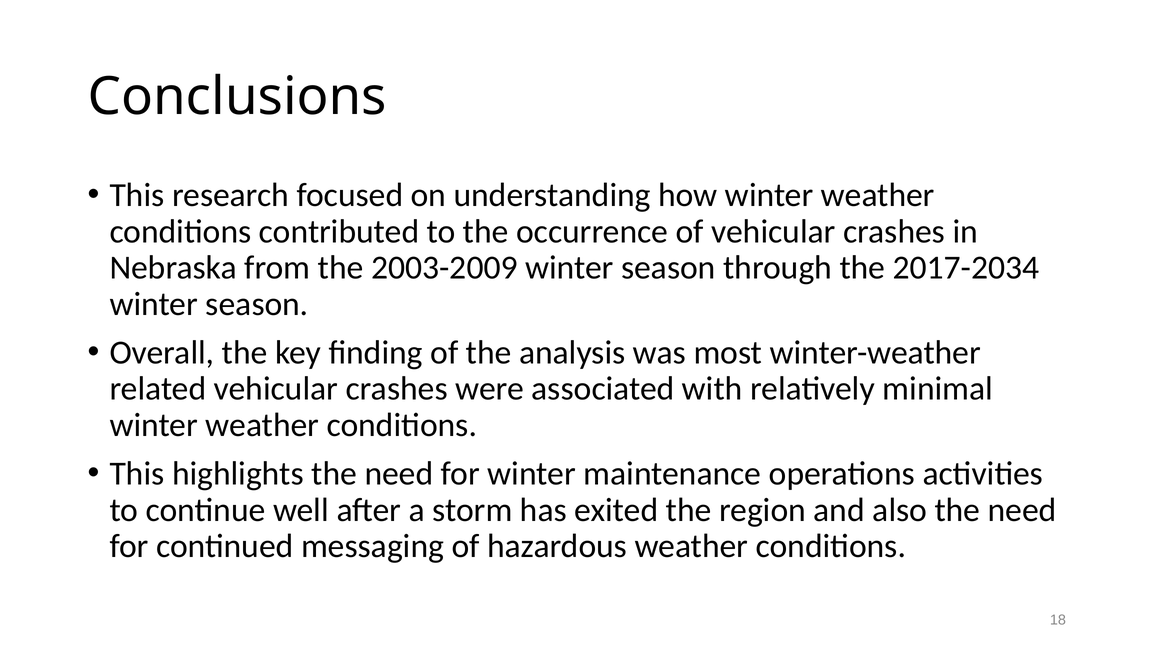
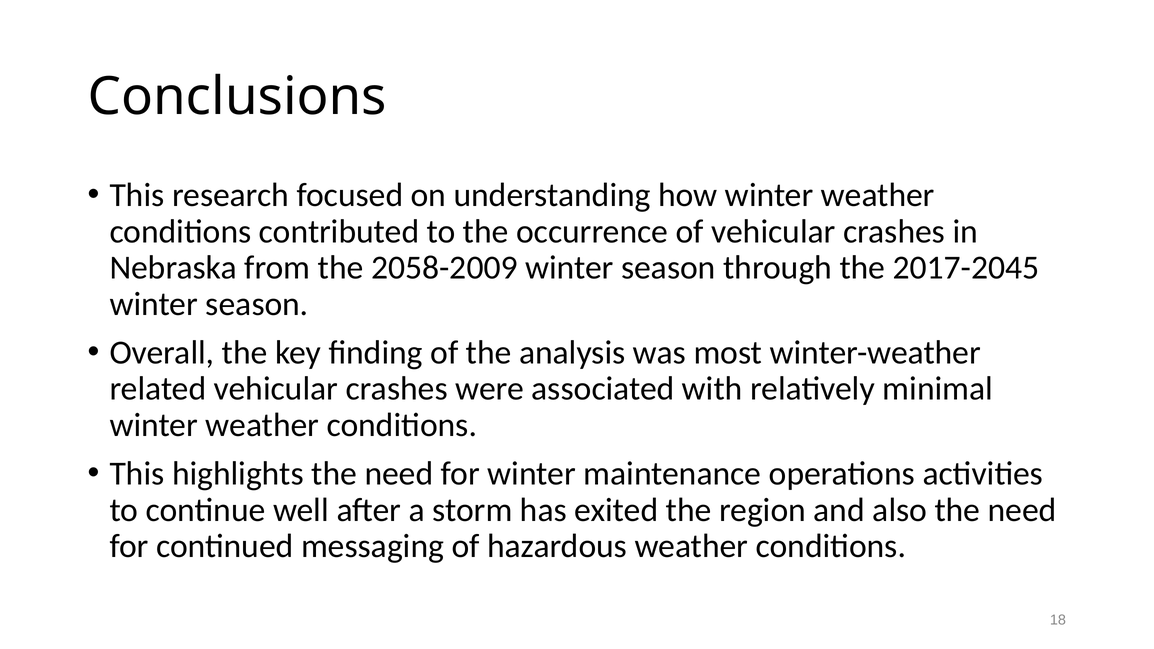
2003-2009: 2003-2009 -> 2058-2009
2017-2034: 2017-2034 -> 2017-2045
